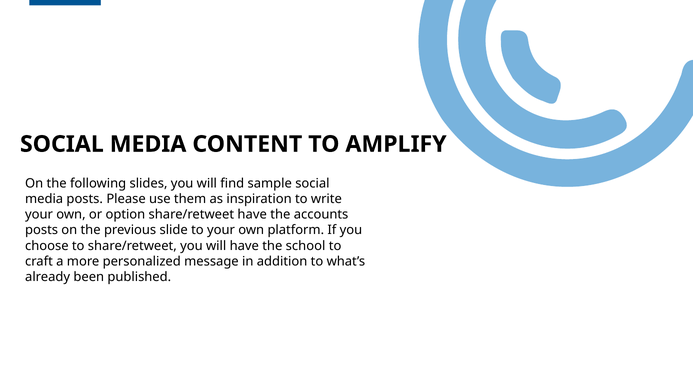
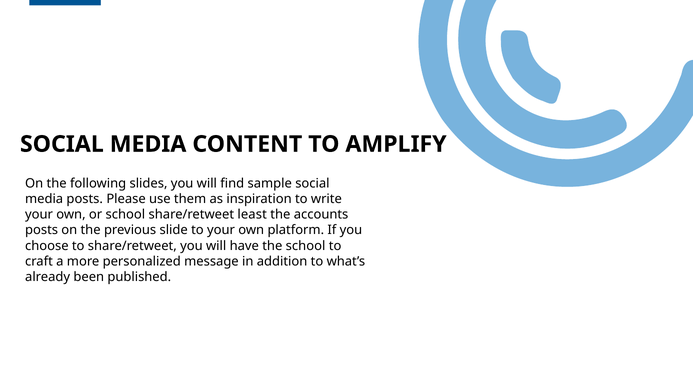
or option: option -> school
share/retweet have: have -> least
